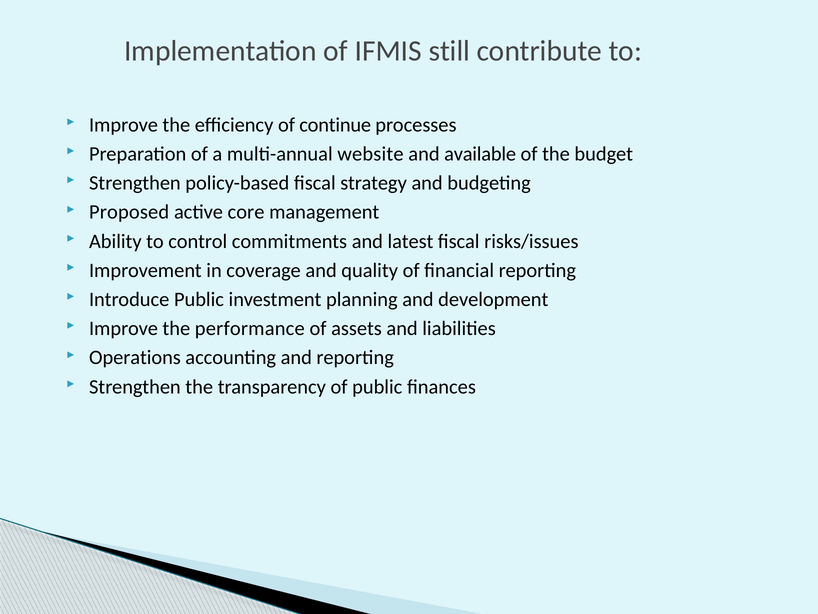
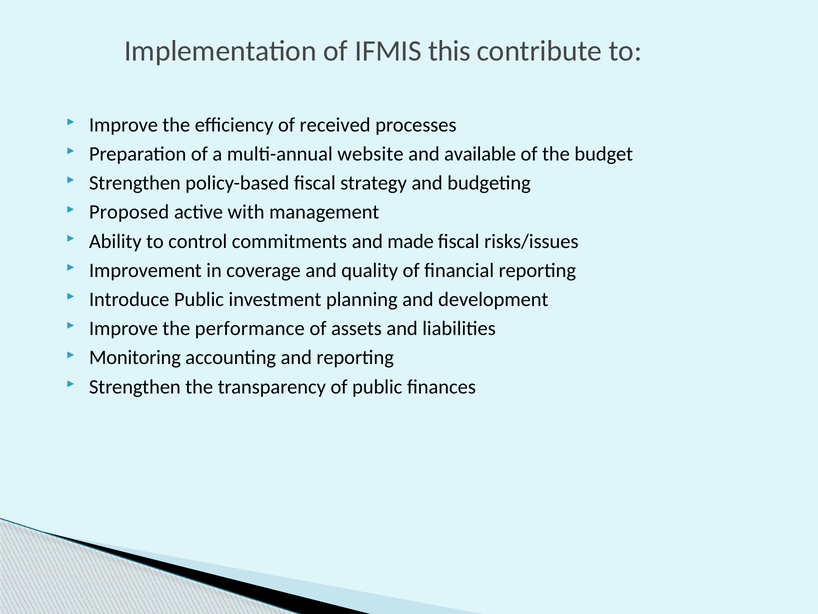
still: still -> this
continue: continue -> received
core: core -> with
latest: latest -> made
Operations: Operations -> Monitoring
